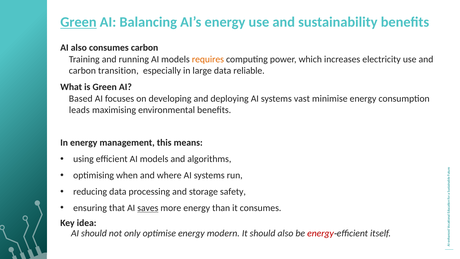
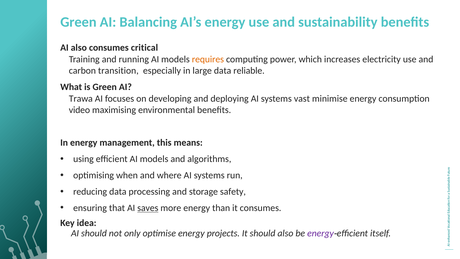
Green at (78, 22) underline: present -> none
consumes carbon: carbon -> critical
Based: Based -> Trawa
leads: leads -> video
modern: modern -> projects
energy at (320, 233) colour: red -> purple
